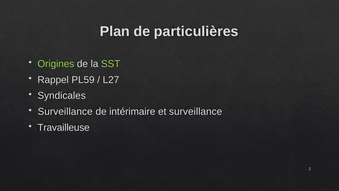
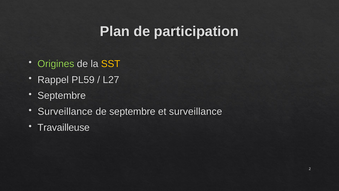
particulières: particulières -> participation
SST colour: light green -> yellow
Syndicales at (62, 96): Syndicales -> Septembre
de intérimaire: intérimaire -> septembre
